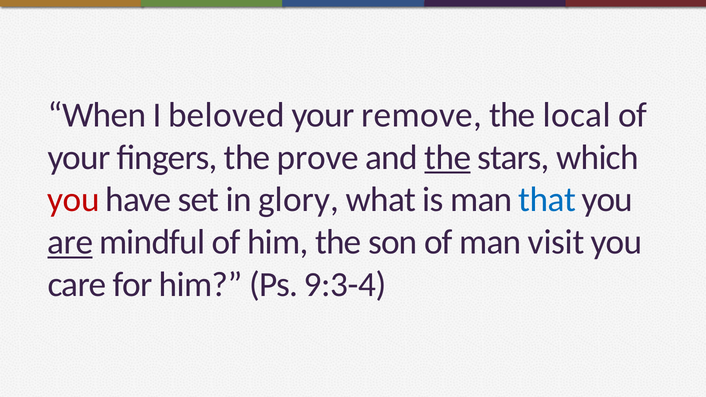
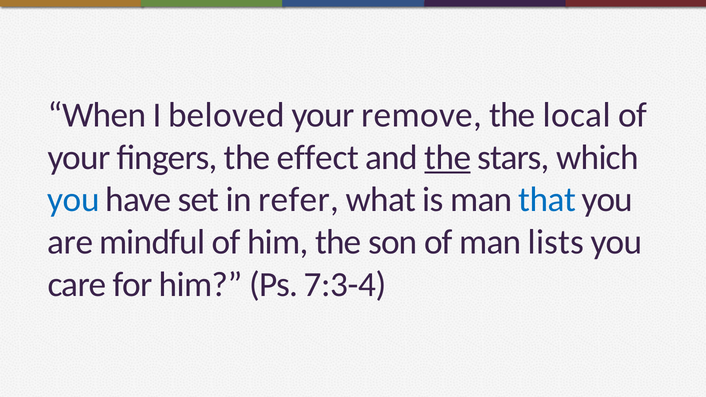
prove: prove -> effect
you at (73, 200) colour: red -> blue
glory: glory -> refer
are underline: present -> none
visit: visit -> lists
9:3-4: 9:3-4 -> 7:3-4
